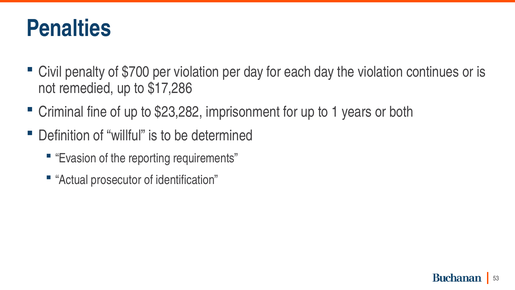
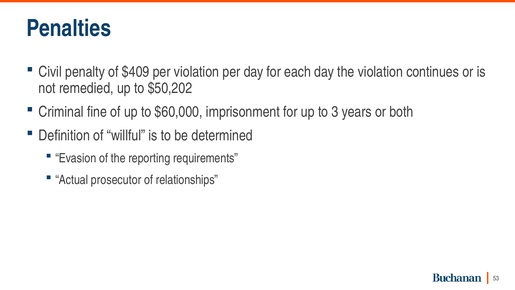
$700: $700 -> $409
$17,286: $17,286 -> $50,202
$23,282: $23,282 -> $60,000
1: 1 -> 3
identification: identification -> relationships
